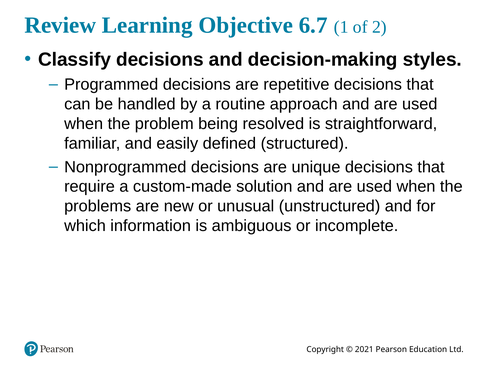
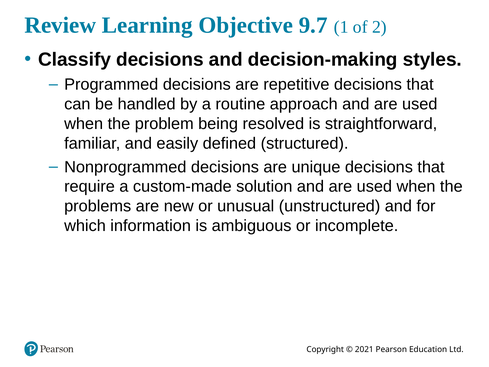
6.7: 6.7 -> 9.7
